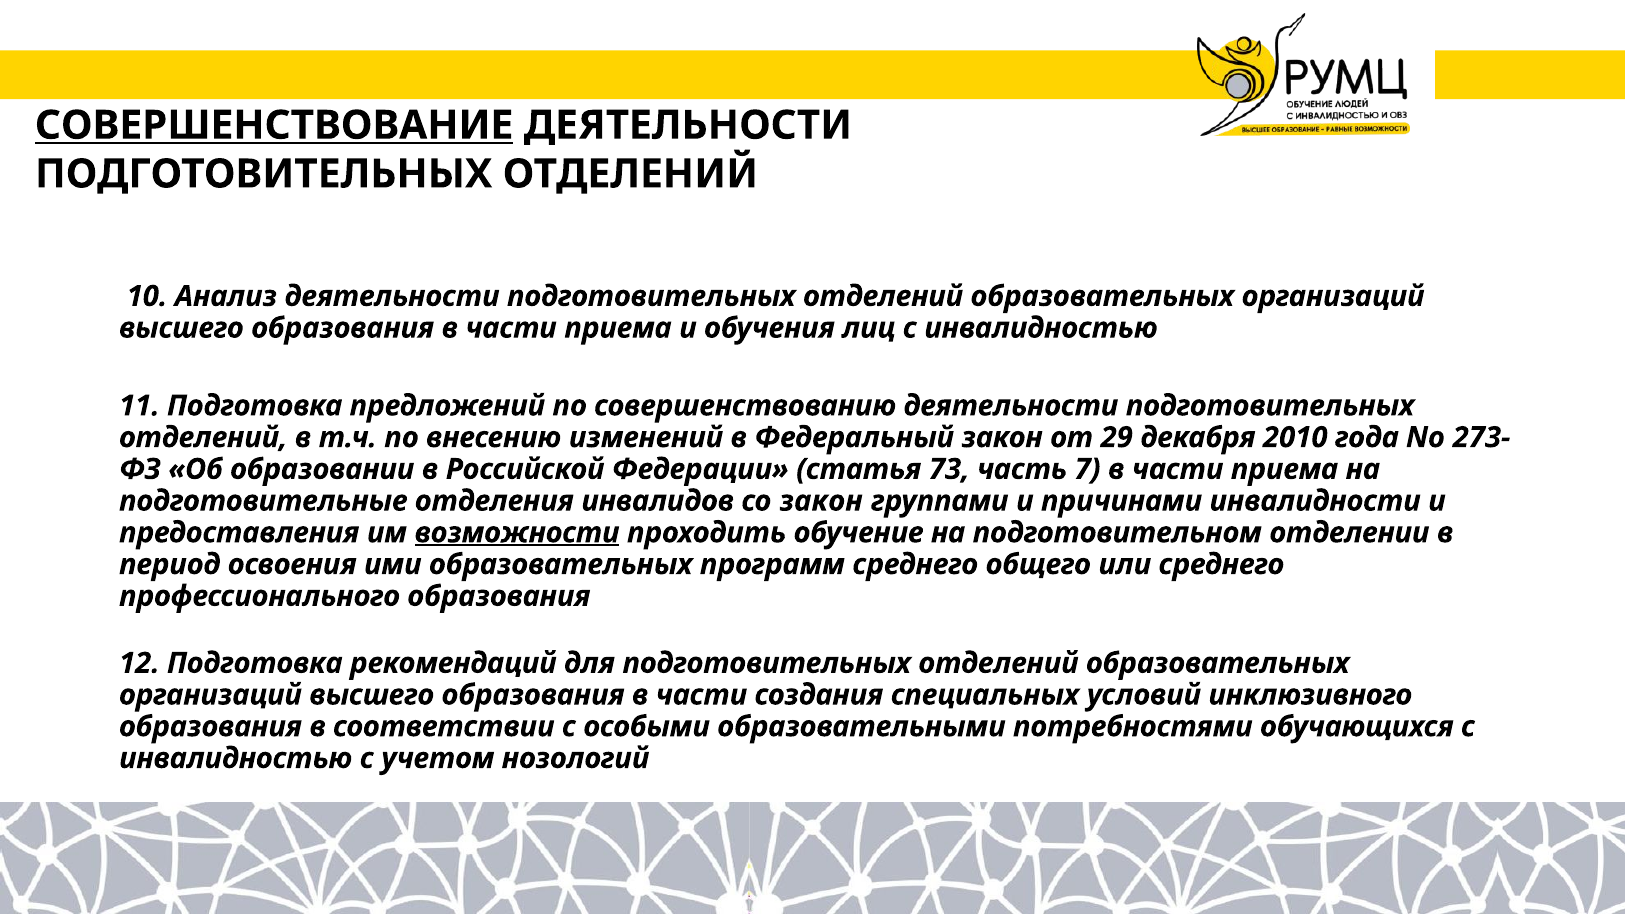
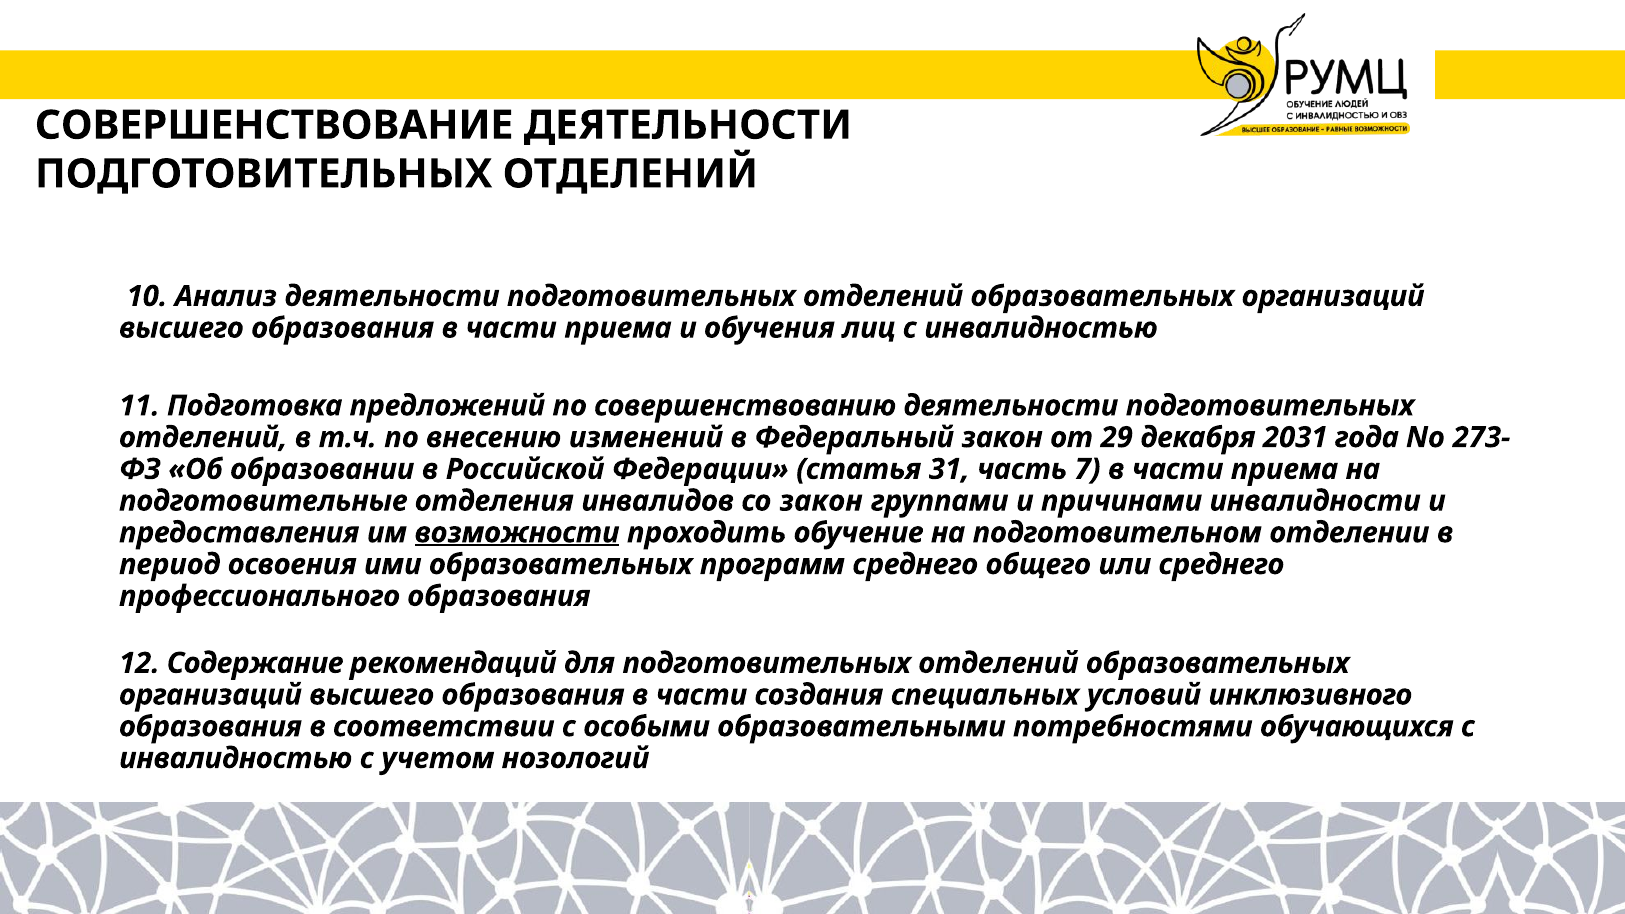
СОВЕРШЕНСТВОВАНИЕ underline: present -> none
2010: 2010 -> 2031
73: 73 -> 31
12 Подготовка: Подготовка -> Содержание
